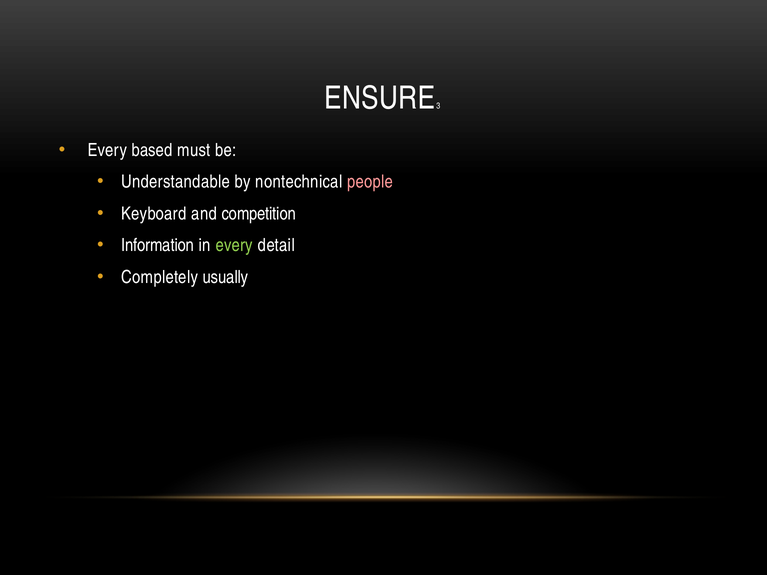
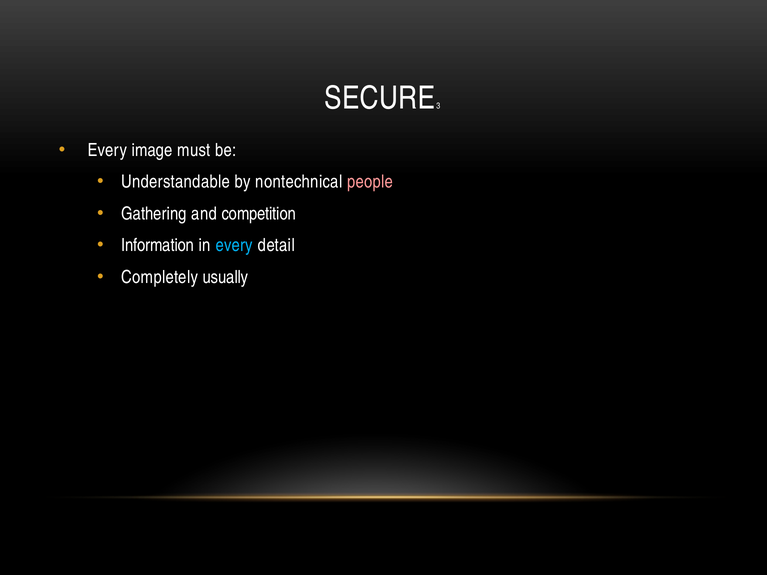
ENSURE: ENSURE -> SECURE
based: based -> image
Keyboard: Keyboard -> Gathering
every at (234, 246) colour: light green -> light blue
